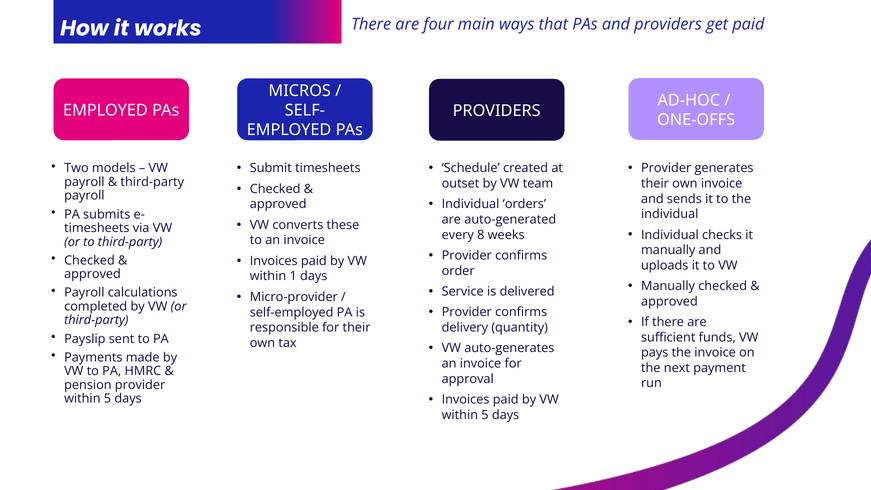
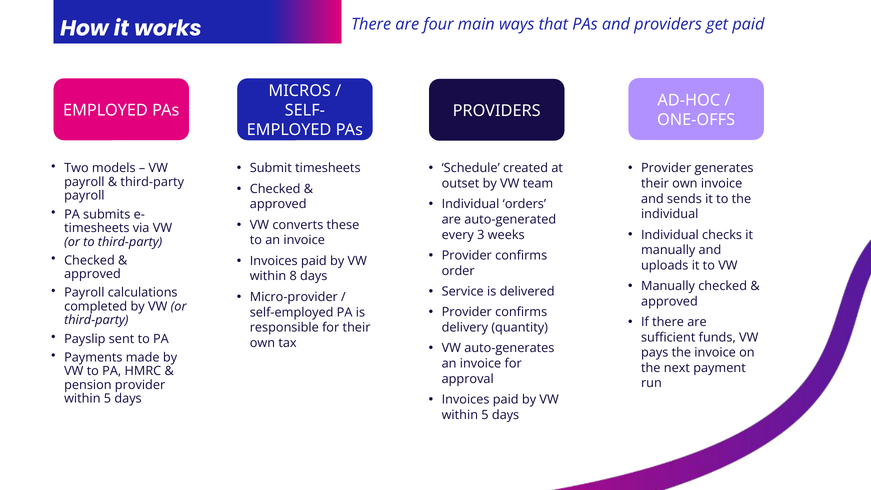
8: 8 -> 3
1: 1 -> 8
